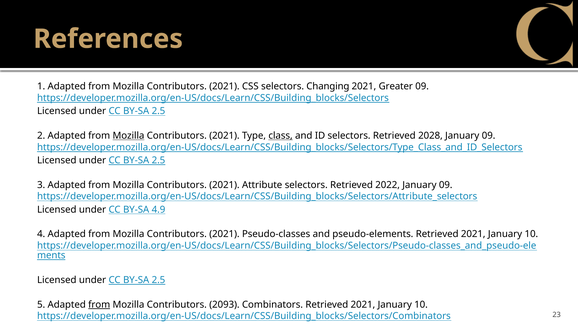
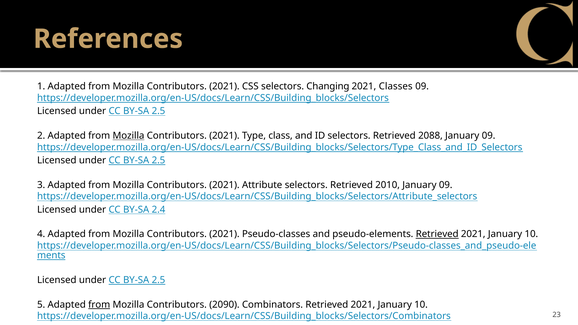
Greater: Greater -> Classes
class underline: present -> none
2028: 2028 -> 2088
2022: 2022 -> 2010
4.9: 4.9 -> 2.4
Retrieved at (437, 234) underline: none -> present
2093: 2093 -> 2090
